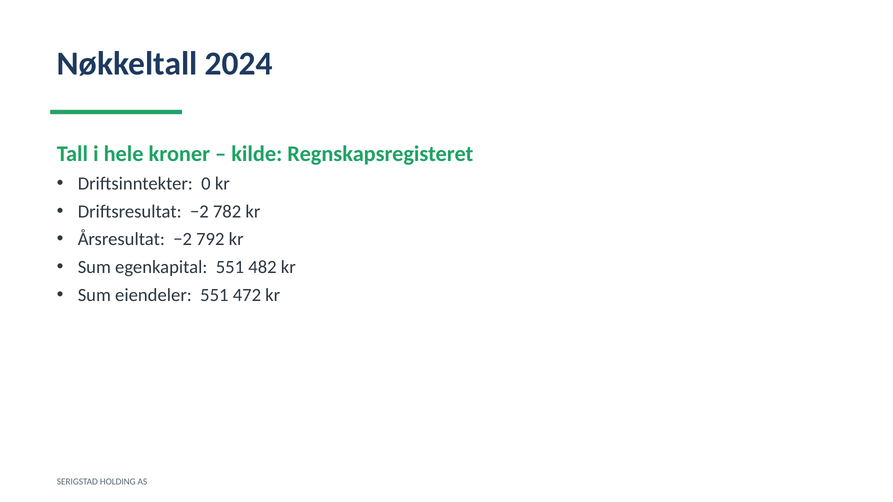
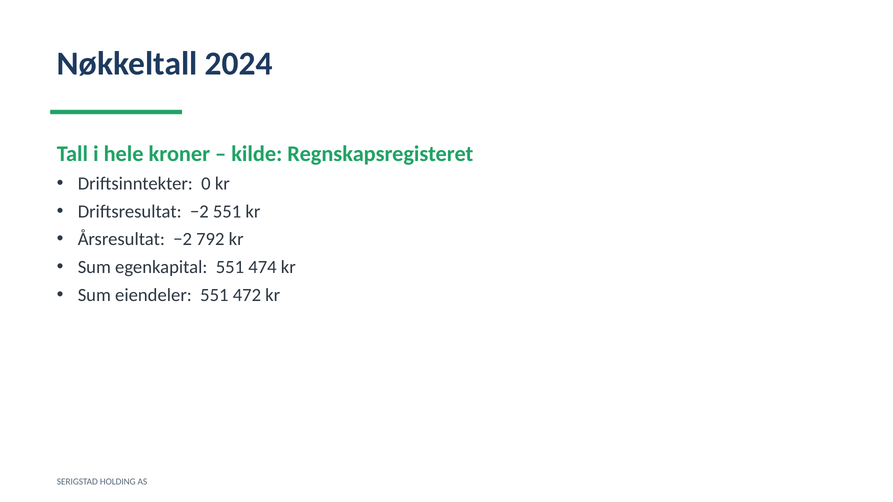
−2 782: 782 -> 551
482: 482 -> 474
